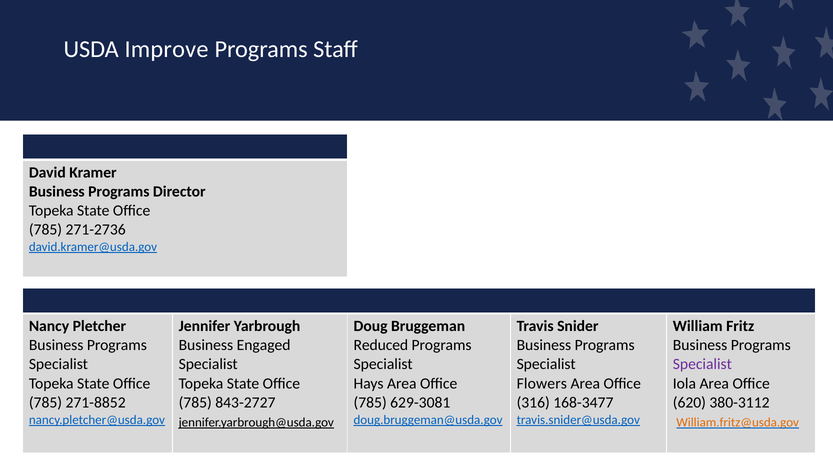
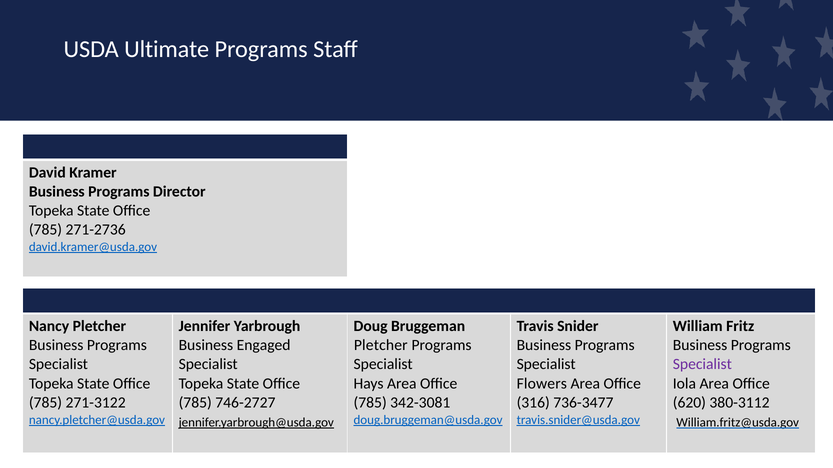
Improve: Improve -> Ultimate
Reduced at (381, 346): Reduced -> Pletcher
271-8852: 271-8852 -> 271-3122
843-2727: 843-2727 -> 746-2727
629-3081: 629-3081 -> 342-3081
168-3477: 168-3477 -> 736-3477
William.fritz@usda.gov colour: orange -> black
